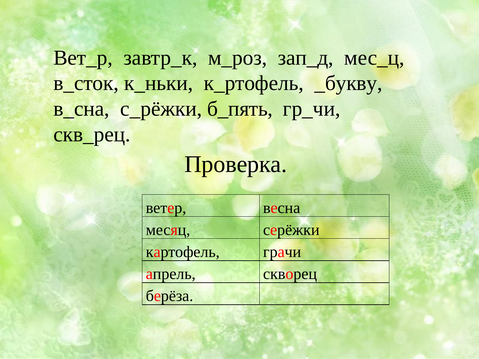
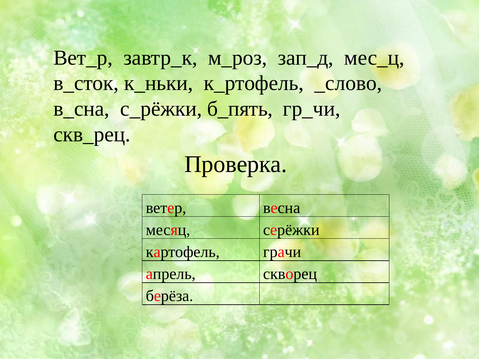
_букву: _букву -> _слово
